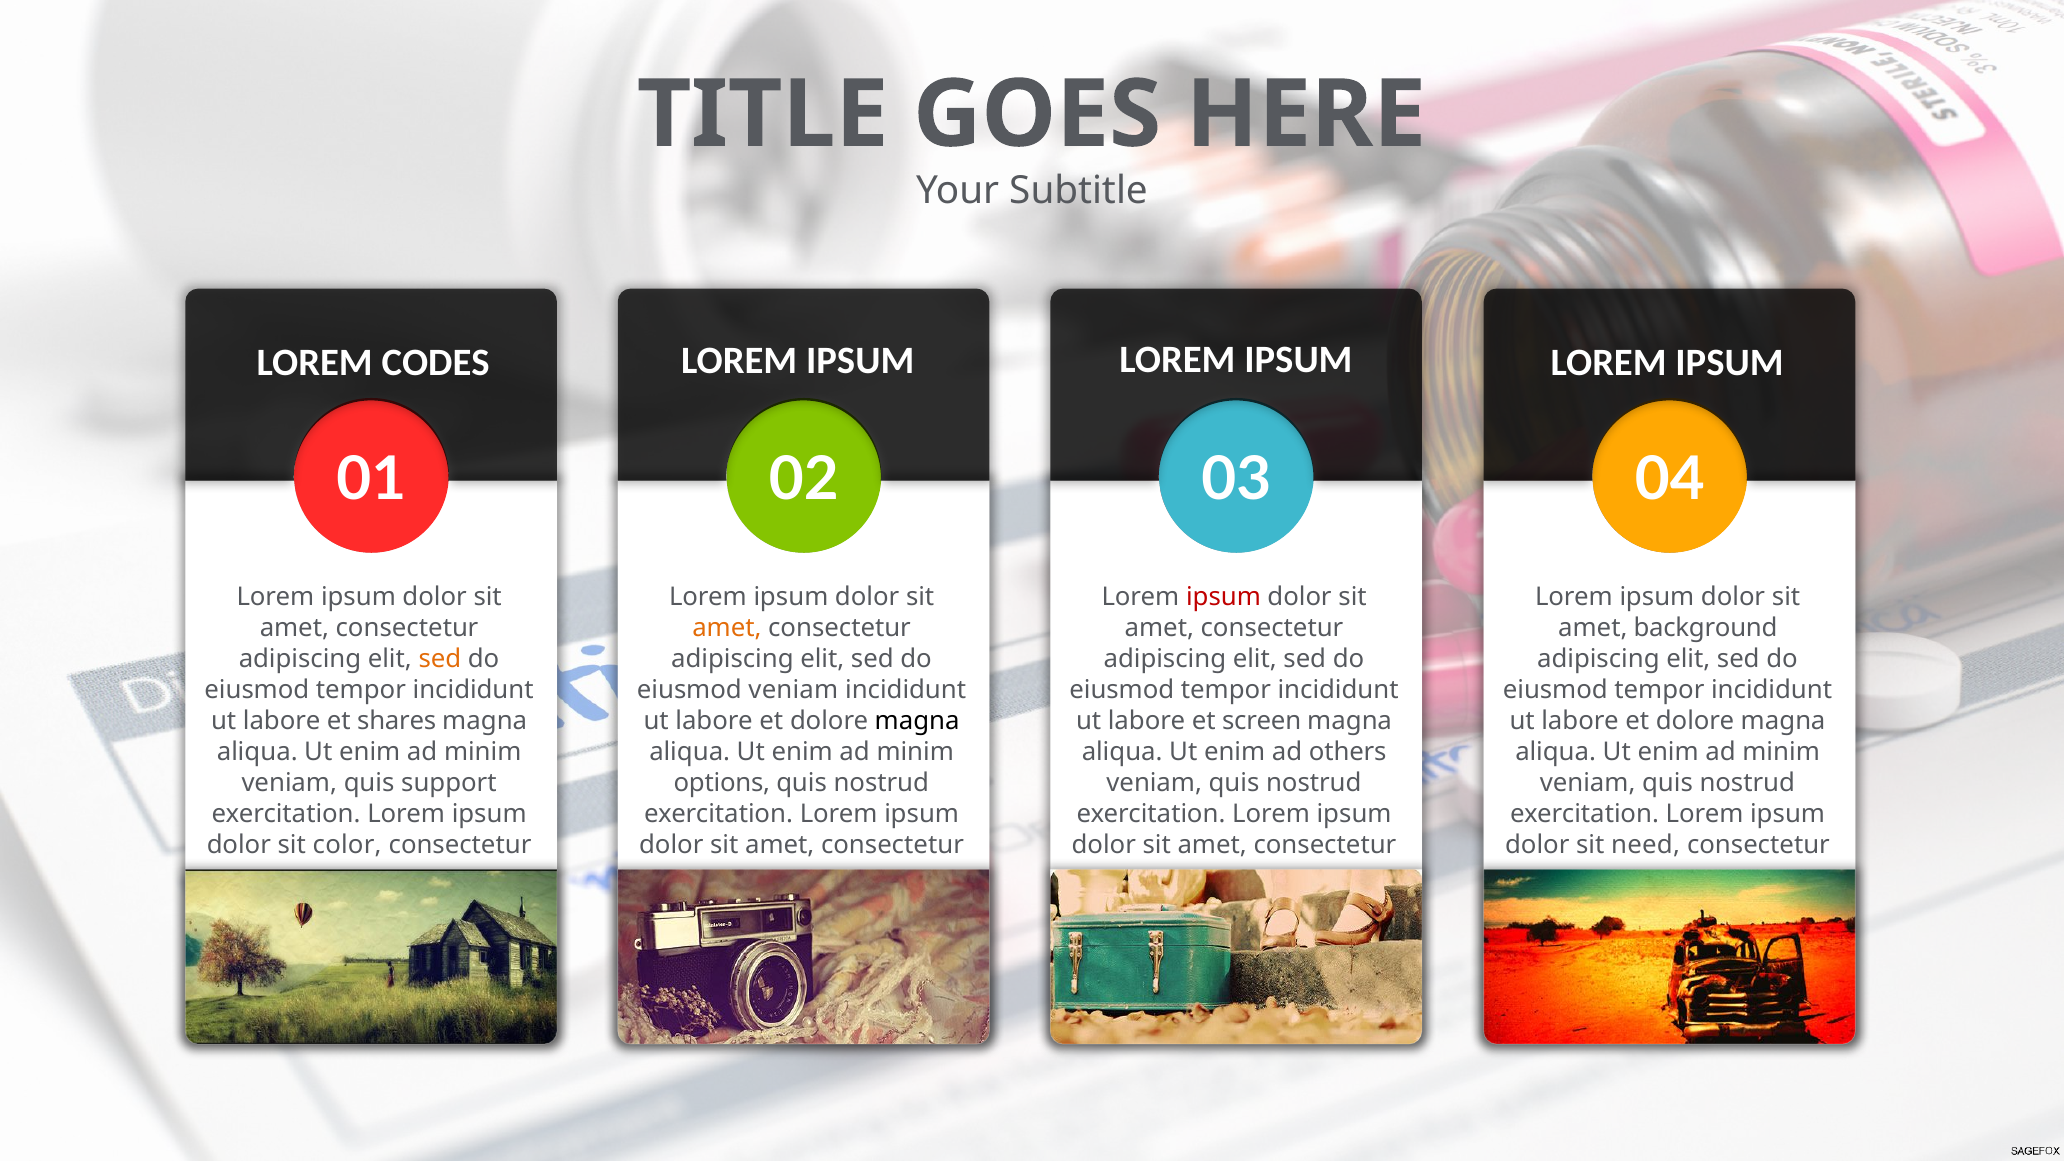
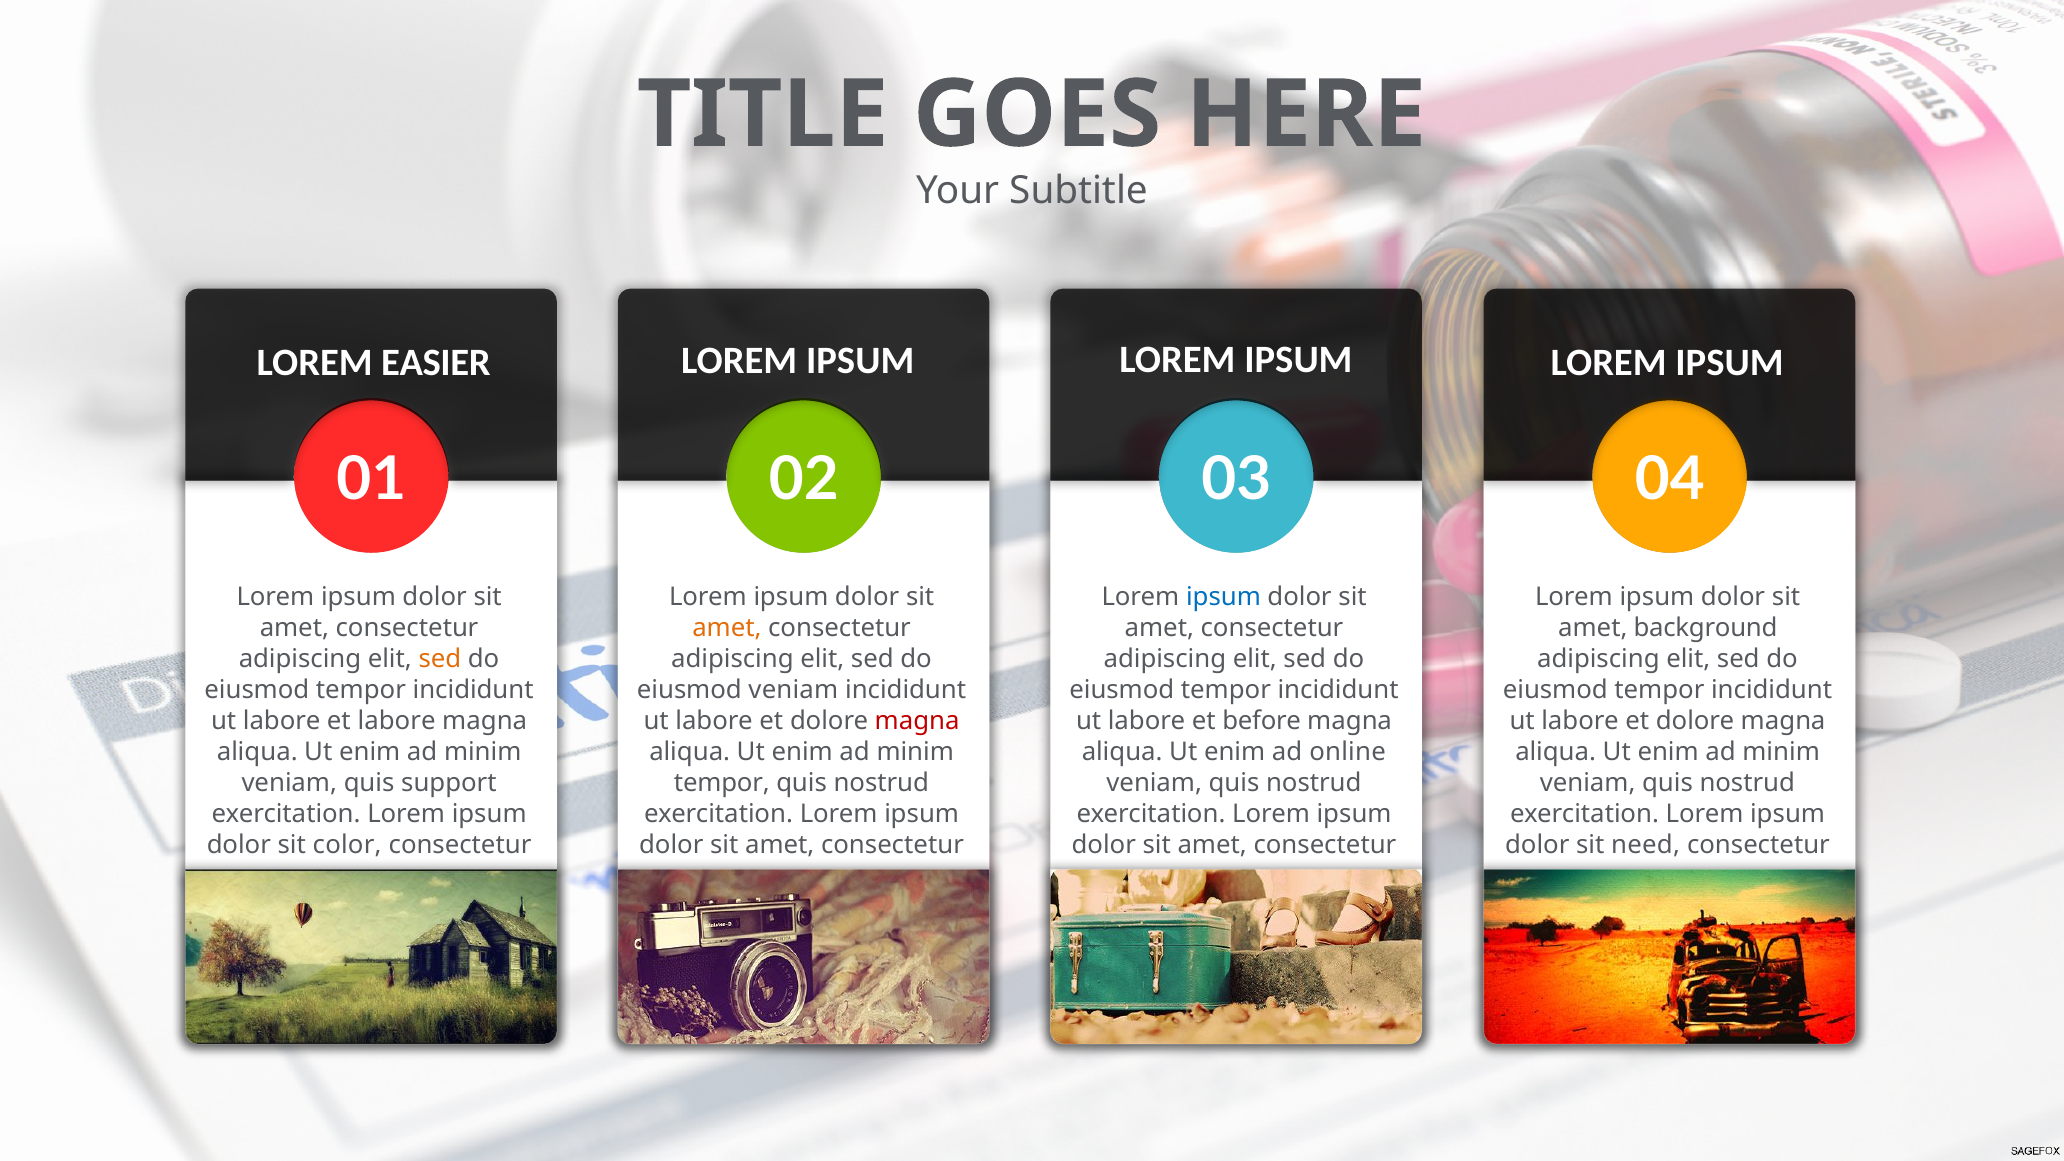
CODES: CODES -> EASIER
ipsum at (1223, 597) colour: red -> blue
et shares: shares -> labore
magna at (917, 721) colour: black -> red
screen: screen -> before
others: others -> online
options at (722, 783): options -> tempor
